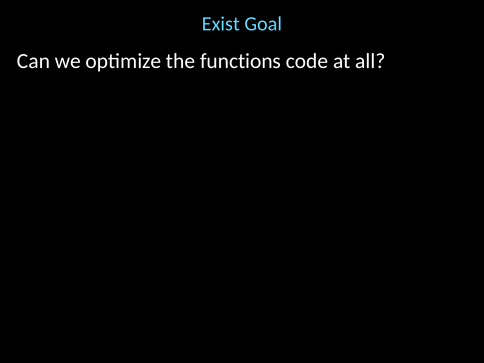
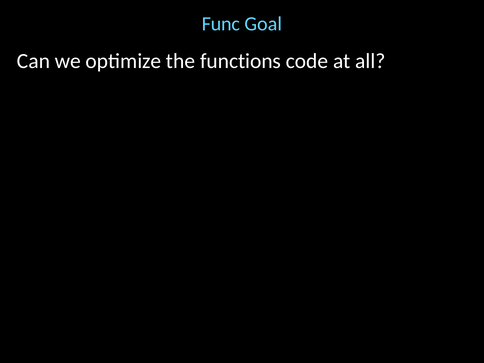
Exist: Exist -> Func
